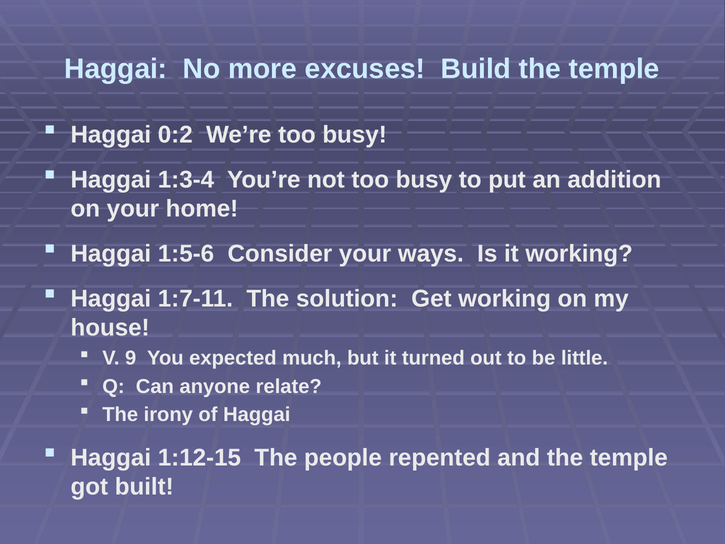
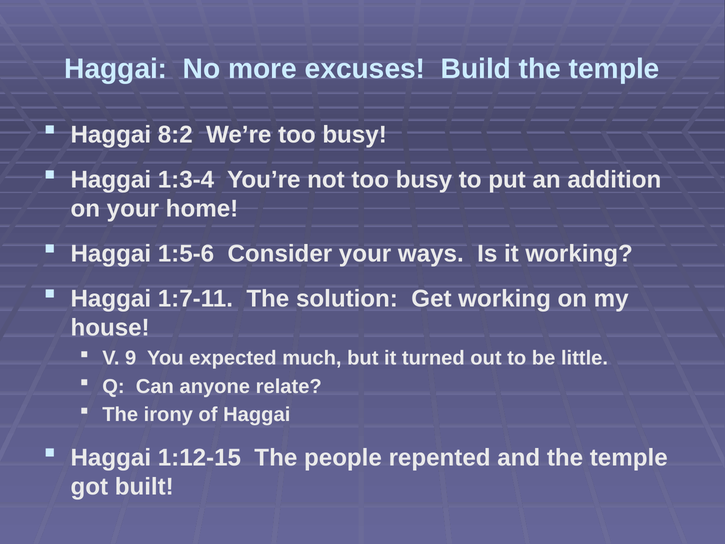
0:2: 0:2 -> 8:2
